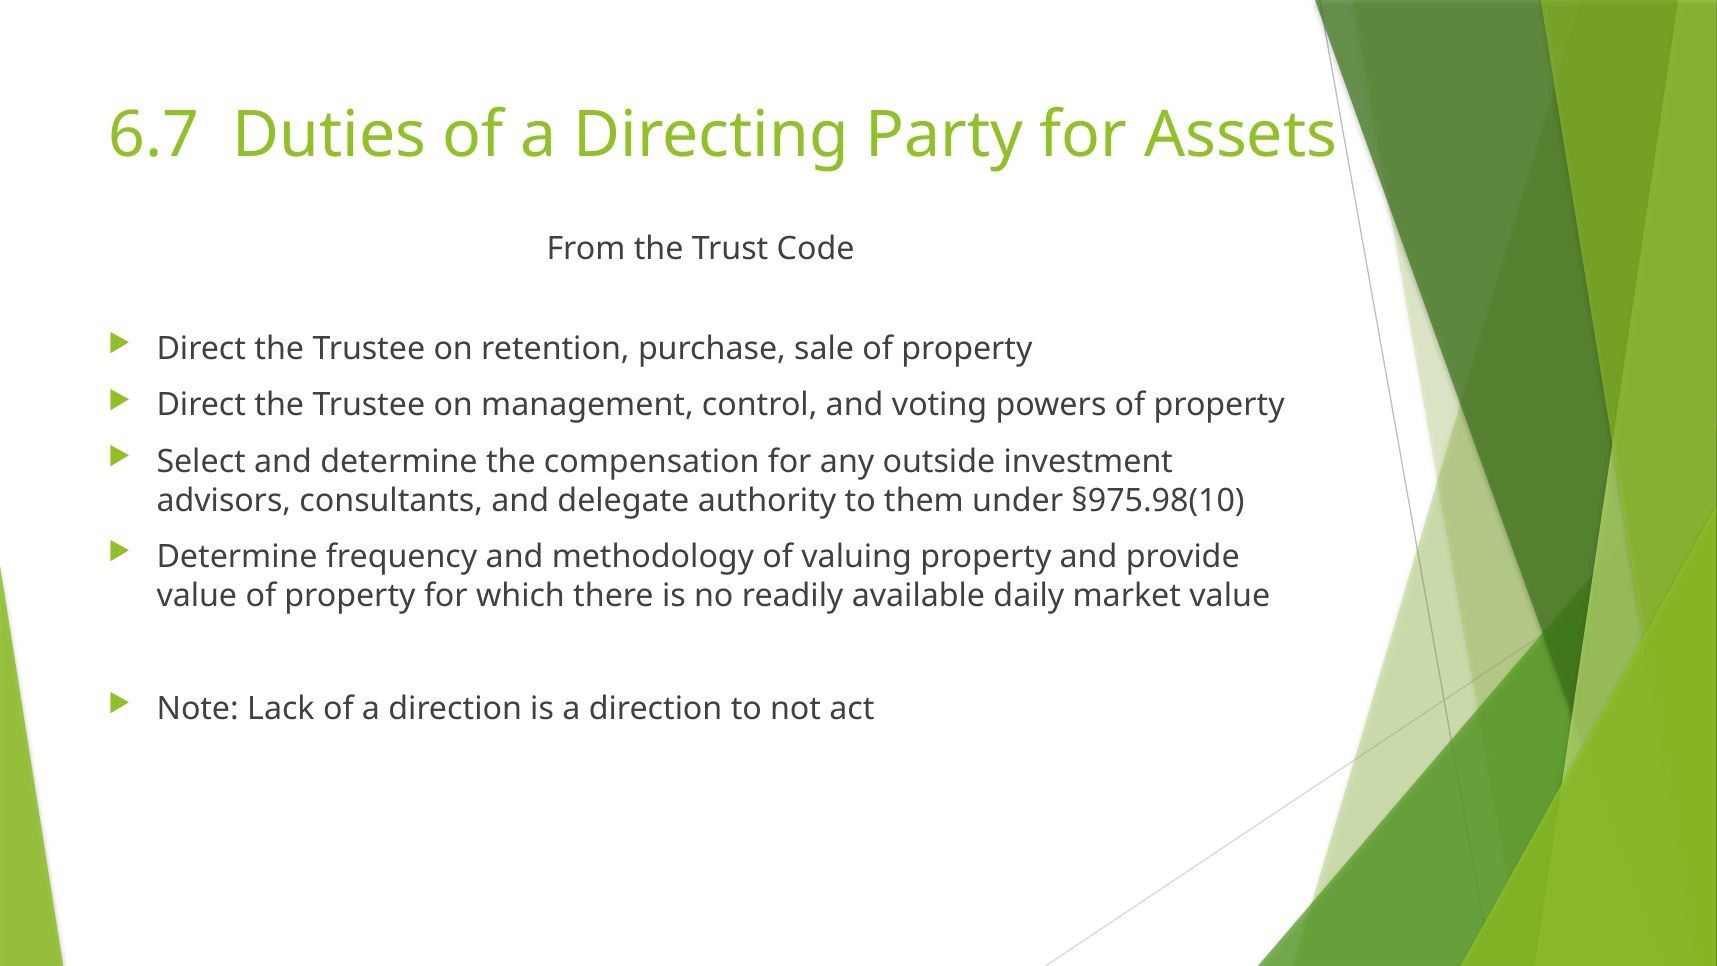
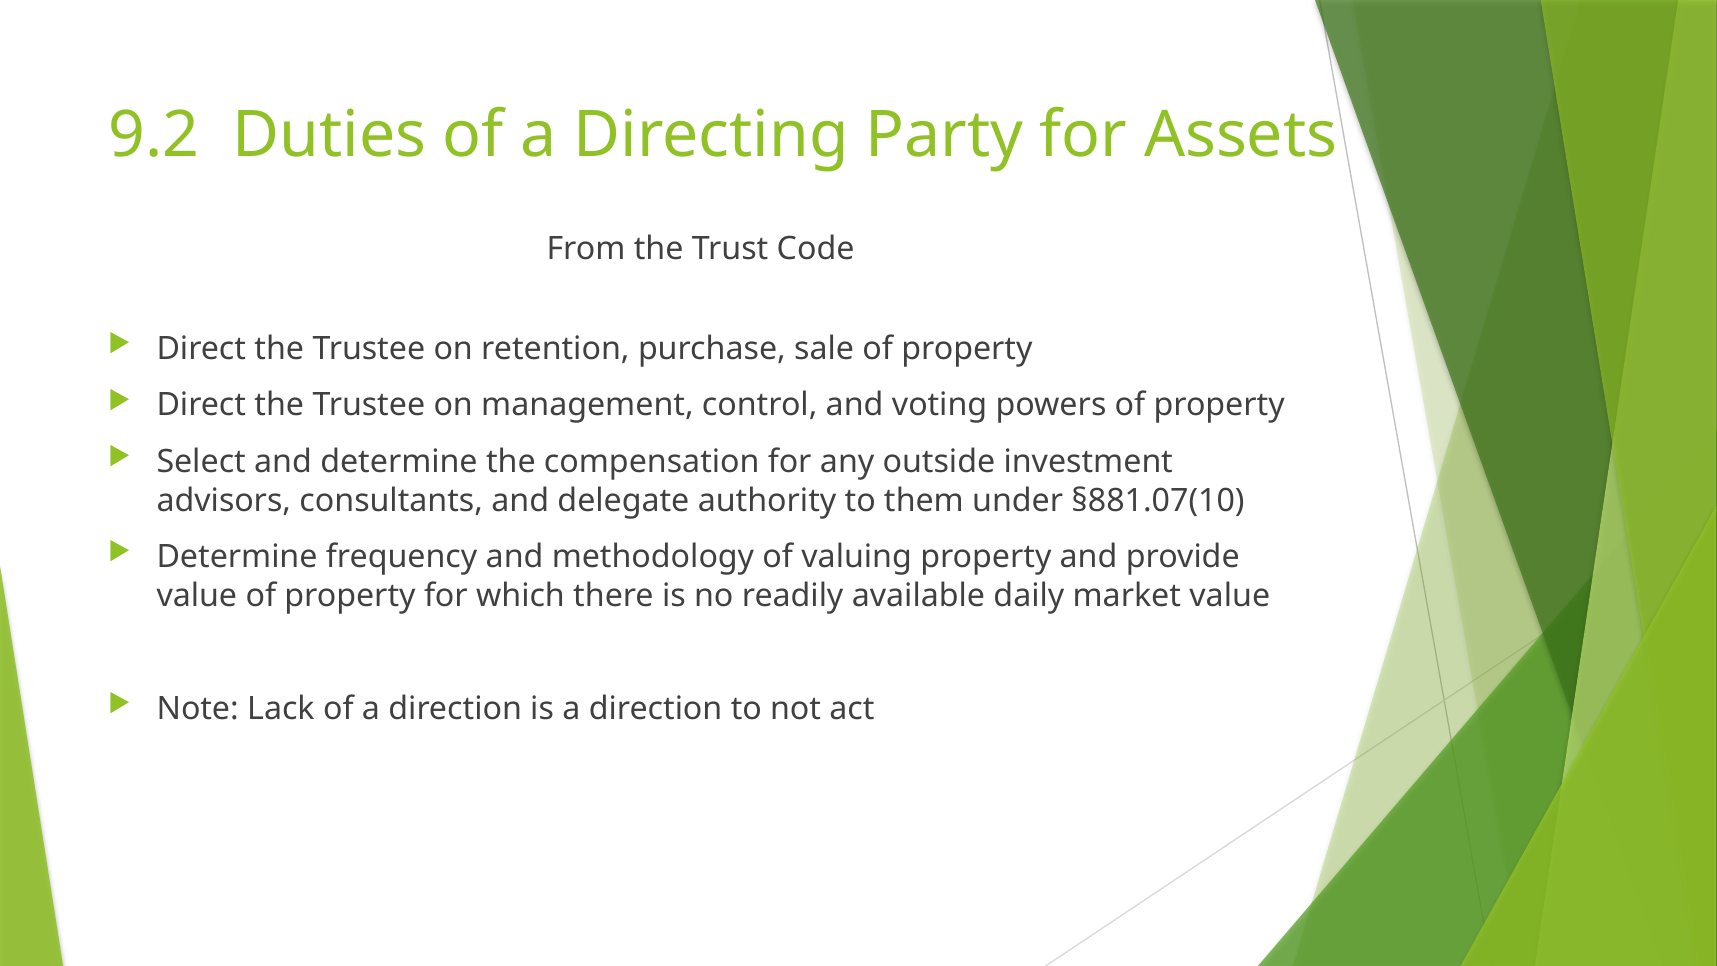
6.7: 6.7 -> 9.2
§975.98(10: §975.98(10 -> §881.07(10
